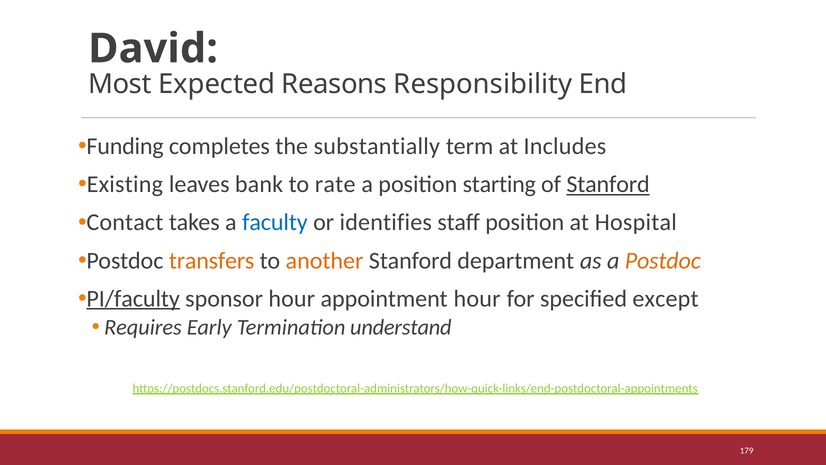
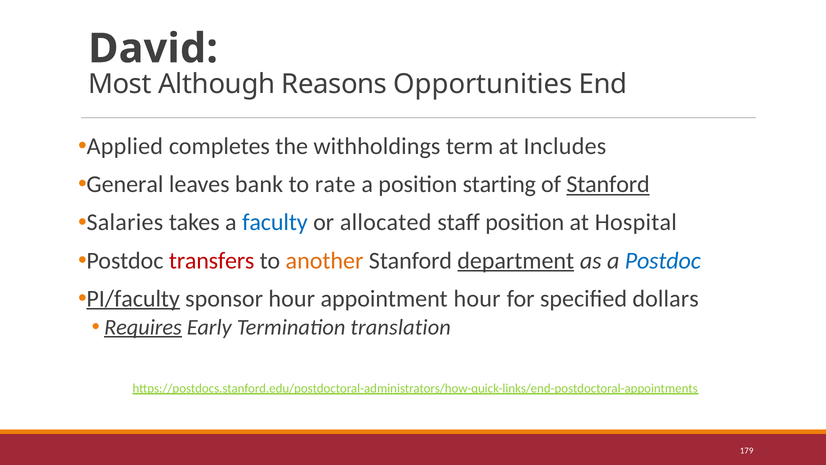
Expected: Expected -> Although
Responsibility: Responsibility -> Opportunities
Funding: Funding -> Applied
substantially: substantially -> withholdings
Existing: Existing -> General
Contact: Contact -> Salaries
identifies: identifies -> allocated
transfers colour: orange -> red
department underline: none -> present
Postdoc at (663, 260) colour: orange -> blue
except: except -> dollars
Requires underline: none -> present
understand: understand -> translation
